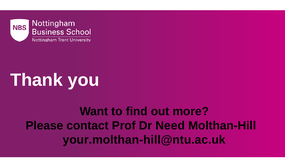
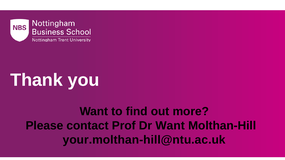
Dr Need: Need -> Want
